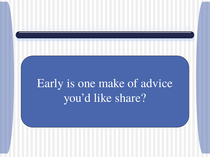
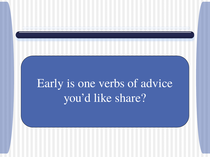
make: make -> verbs
